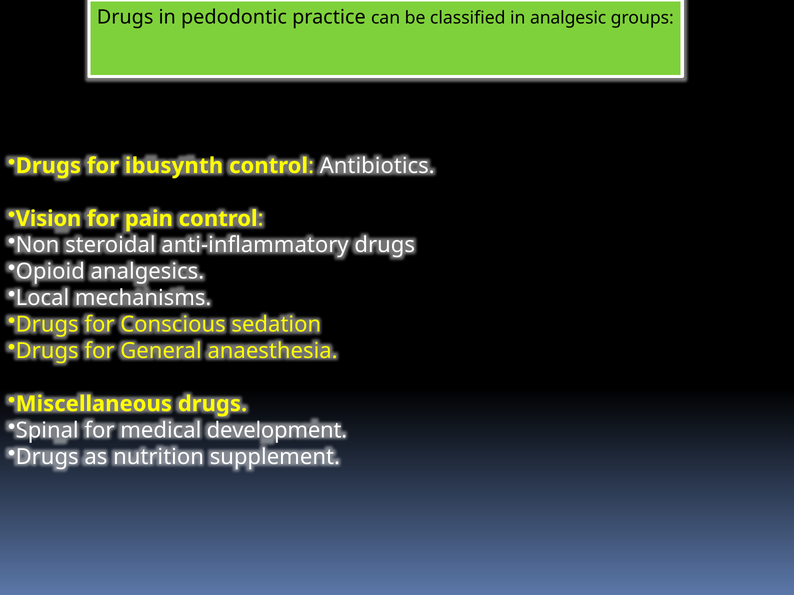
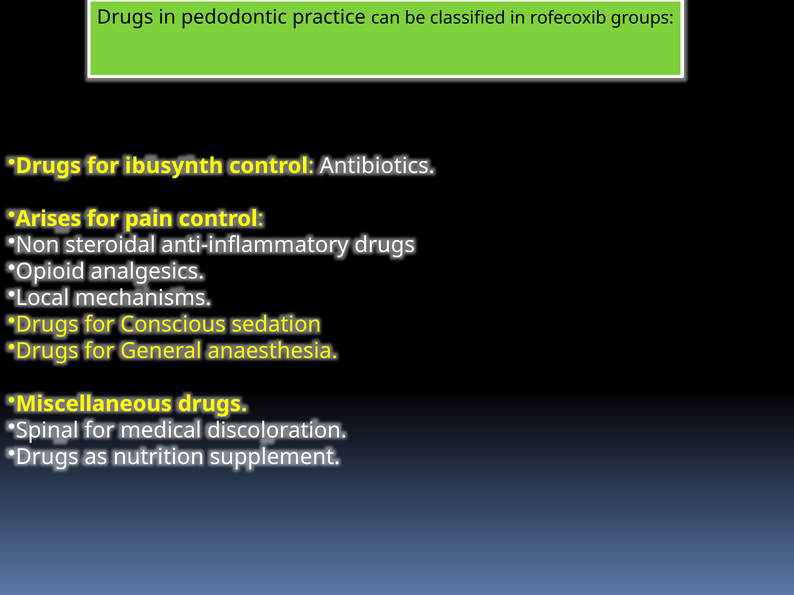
analgesic: analgesic -> rofecoxib
Vision: Vision -> Arises
development: development -> discoloration
